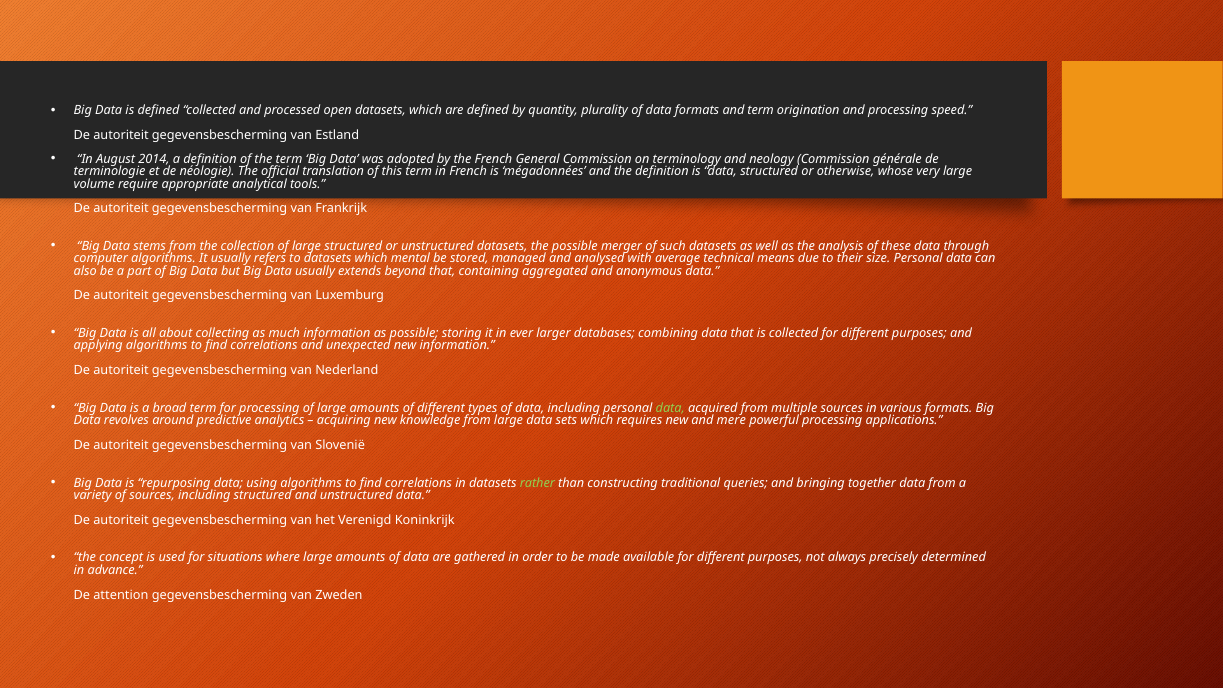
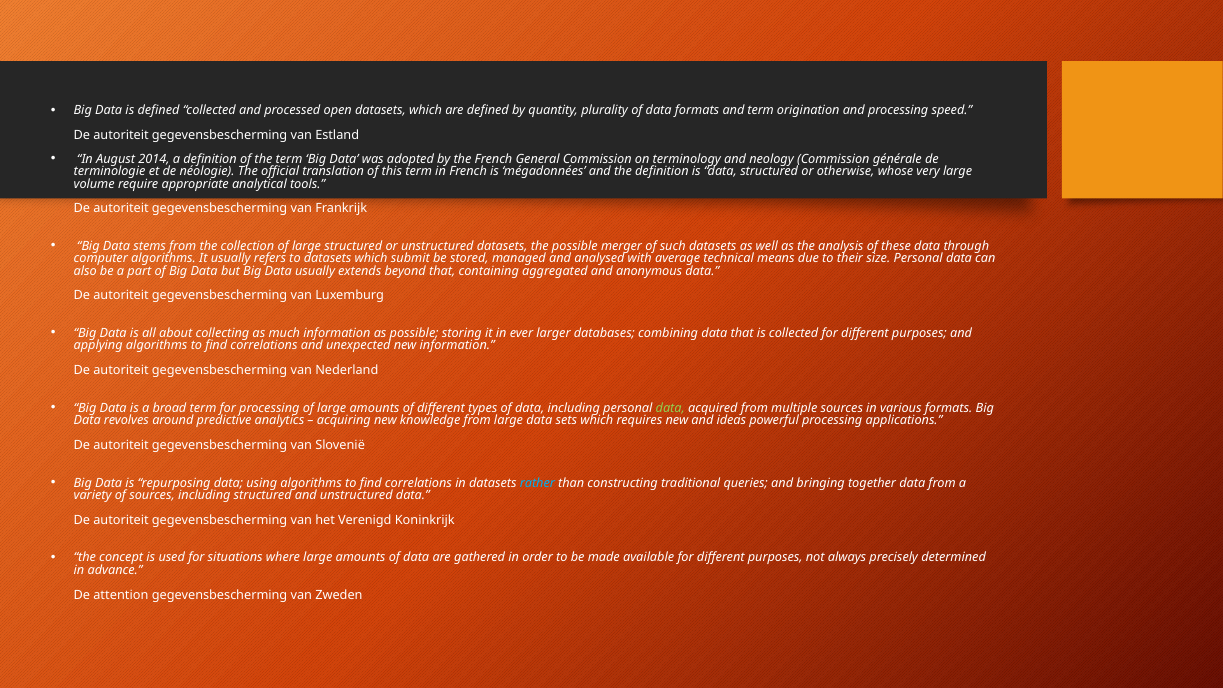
mental: mental -> submit
mere: mere -> ideas
rather colour: light green -> light blue
